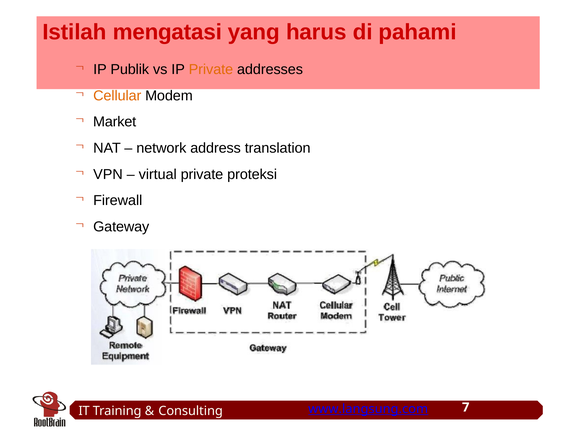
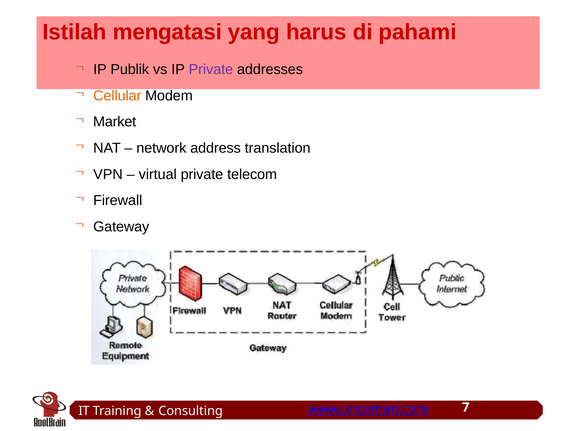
Private at (211, 70) colour: orange -> purple
proteksi: proteksi -> telecom
www.langsung.com: www.langsung.com -> www.ancaman.com
